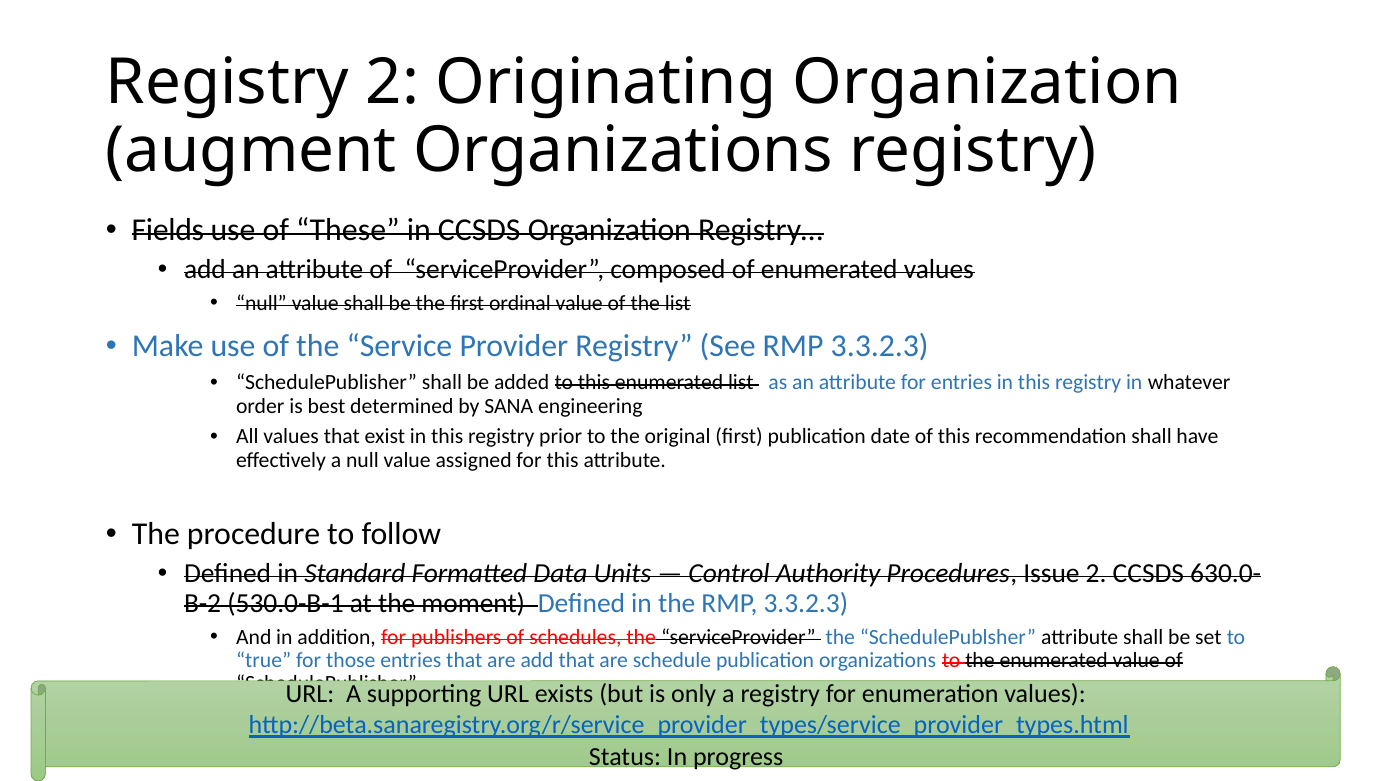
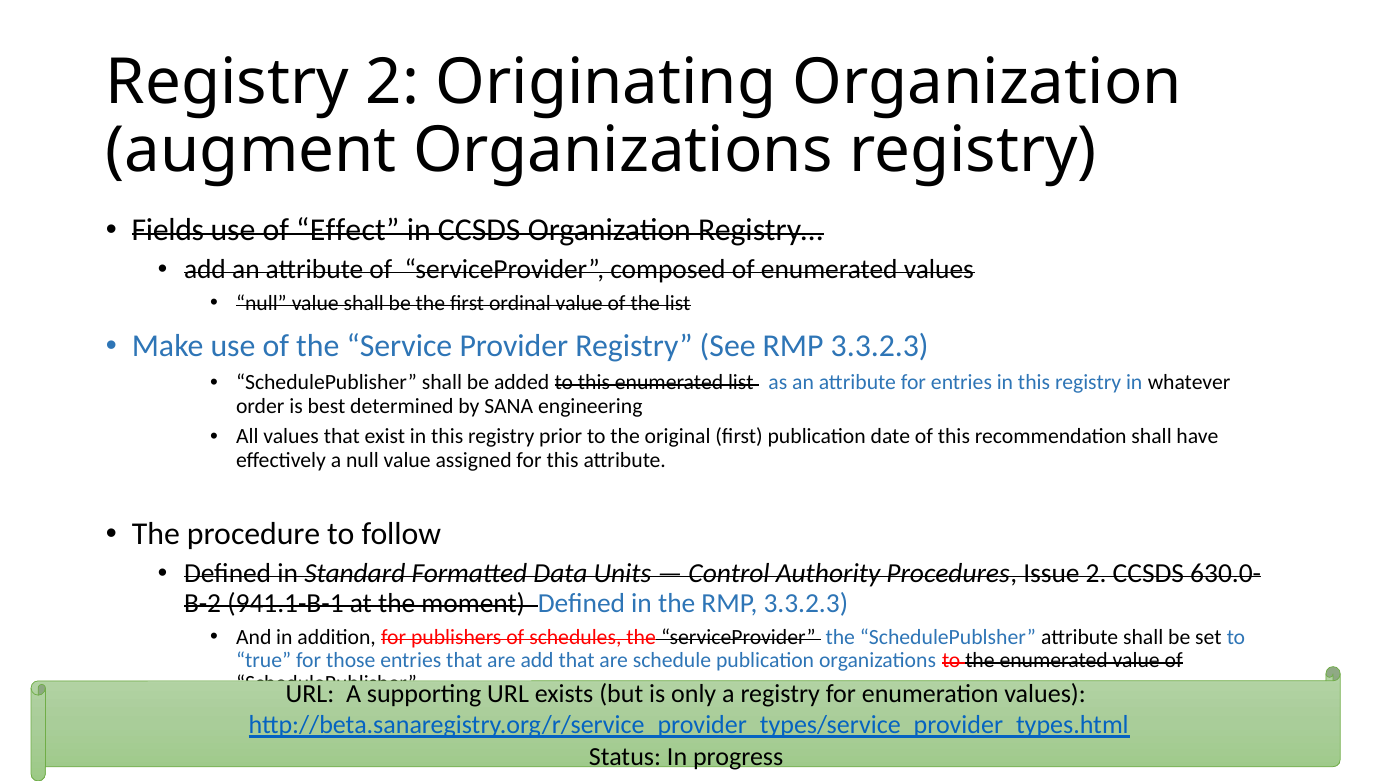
These: These -> Effect
530.0-B-1: 530.0-B-1 -> 941.1-B-1
